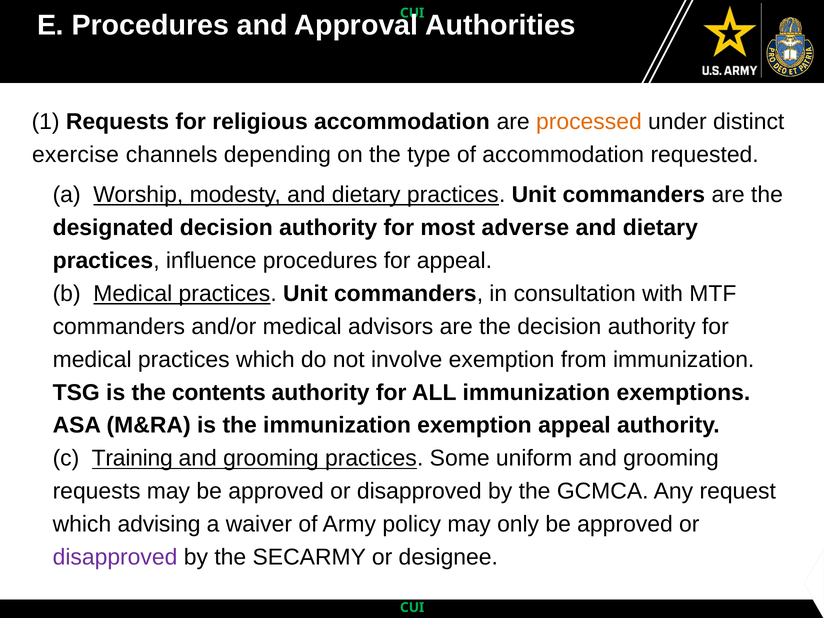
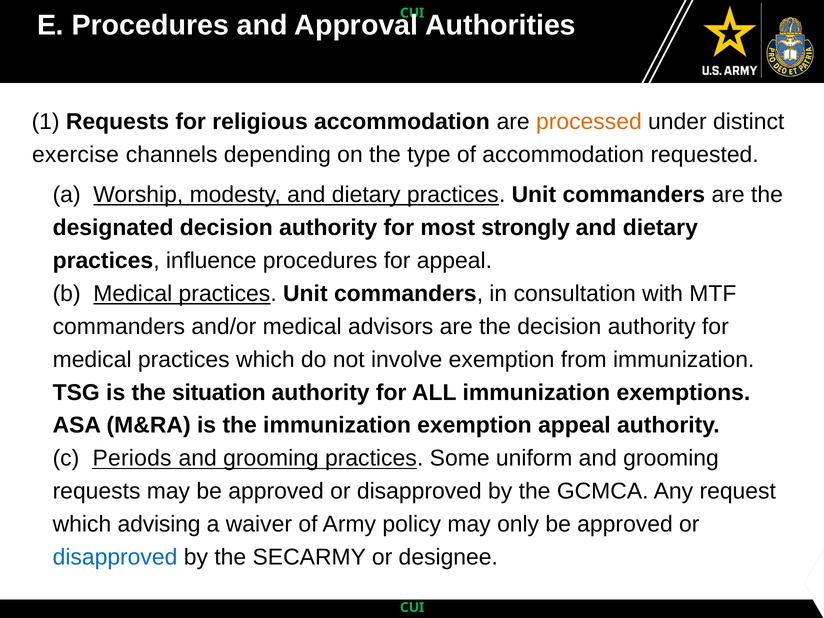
adverse: adverse -> strongly
contents: contents -> situation
Training: Training -> Periods
disapproved at (115, 557) colour: purple -> blue
